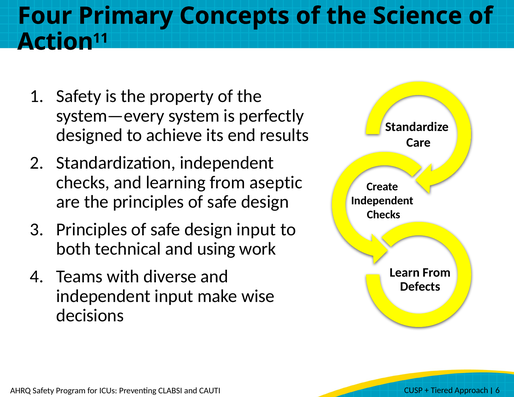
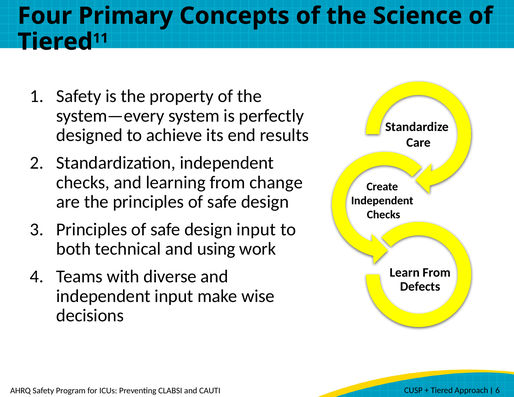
Action at (55, 42): Action -> Tiered
aseptic: aseptic -> change
